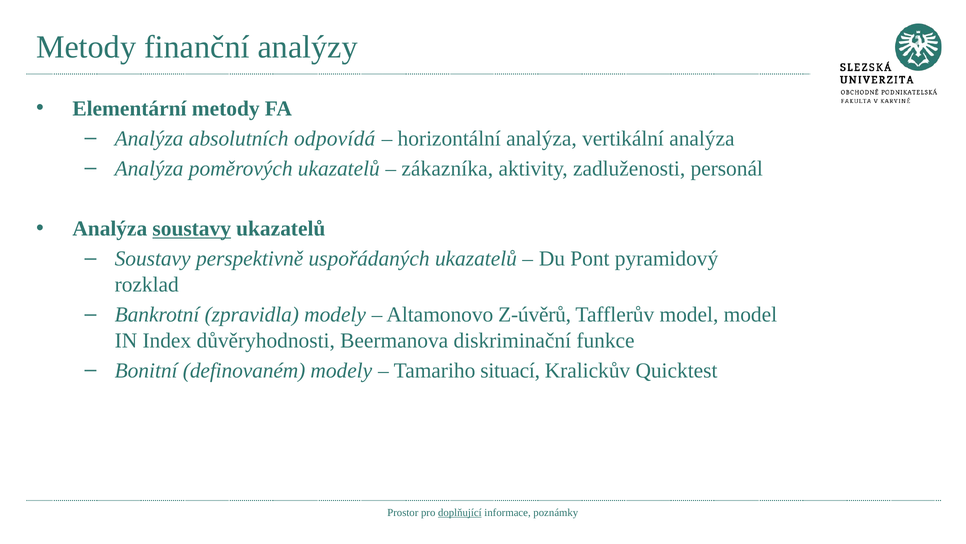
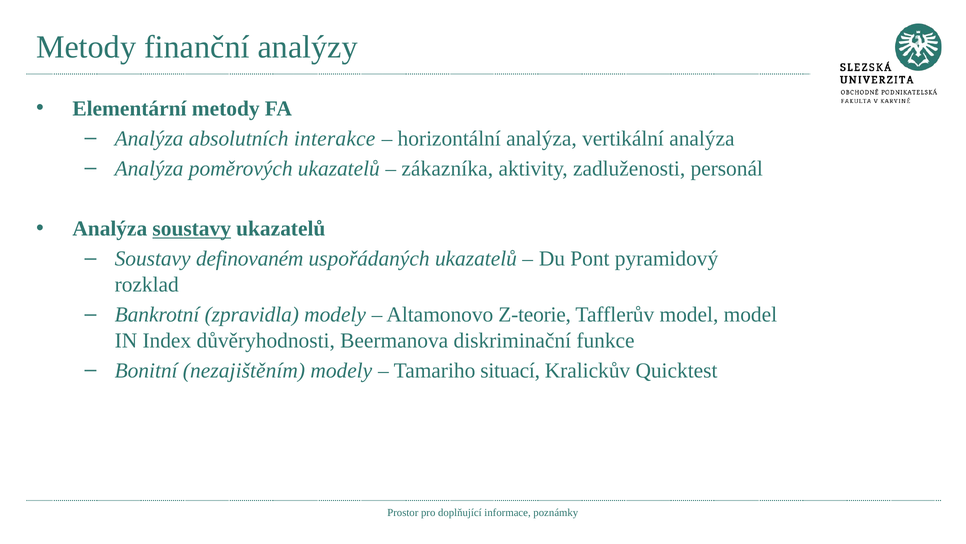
odpovídá: odpovídá -> interakce
perspektivně: perspektivně -> definovaném
Z-úvěrů: Z-úvěrů -> Z-teorie
definovaném: definovaném -> nezajištěním
doplňující underline: present -> none
